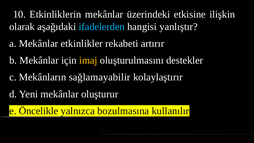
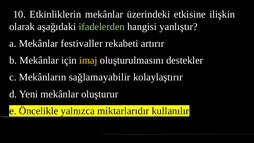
ifadelerden colour: light blue -> light green
etkinlikler: etkinlikler -> festivaller
bozulmasına: bozulmasına -> miktarlarıdır
